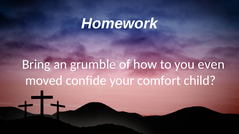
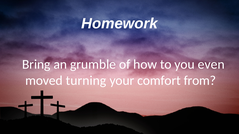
confide: confide -> turning
child: child -> from
